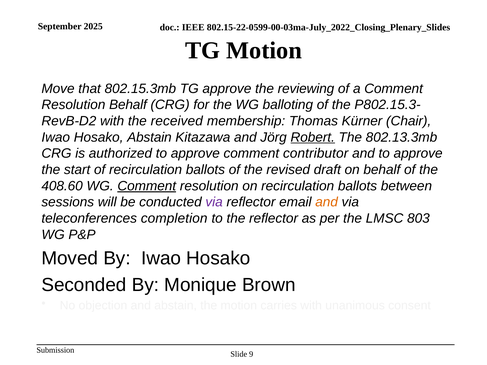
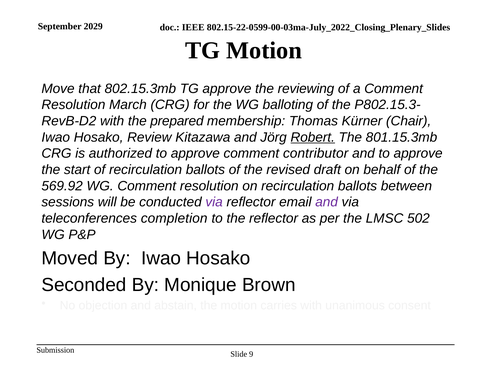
2025: 2025 -> 2029
Resolution Behalf: Behalf -> March
received: received -> prepared
Hosako Abstain: Abstain -> Review
802.13.3mb: 802.13.3mb -> 801.15.3mb
408.60: 408.60 -> 569.92
Comment at (147, 186) underline: present -> none
and at (327, 202) colour: orange -> purple
803: 803 -> 502
